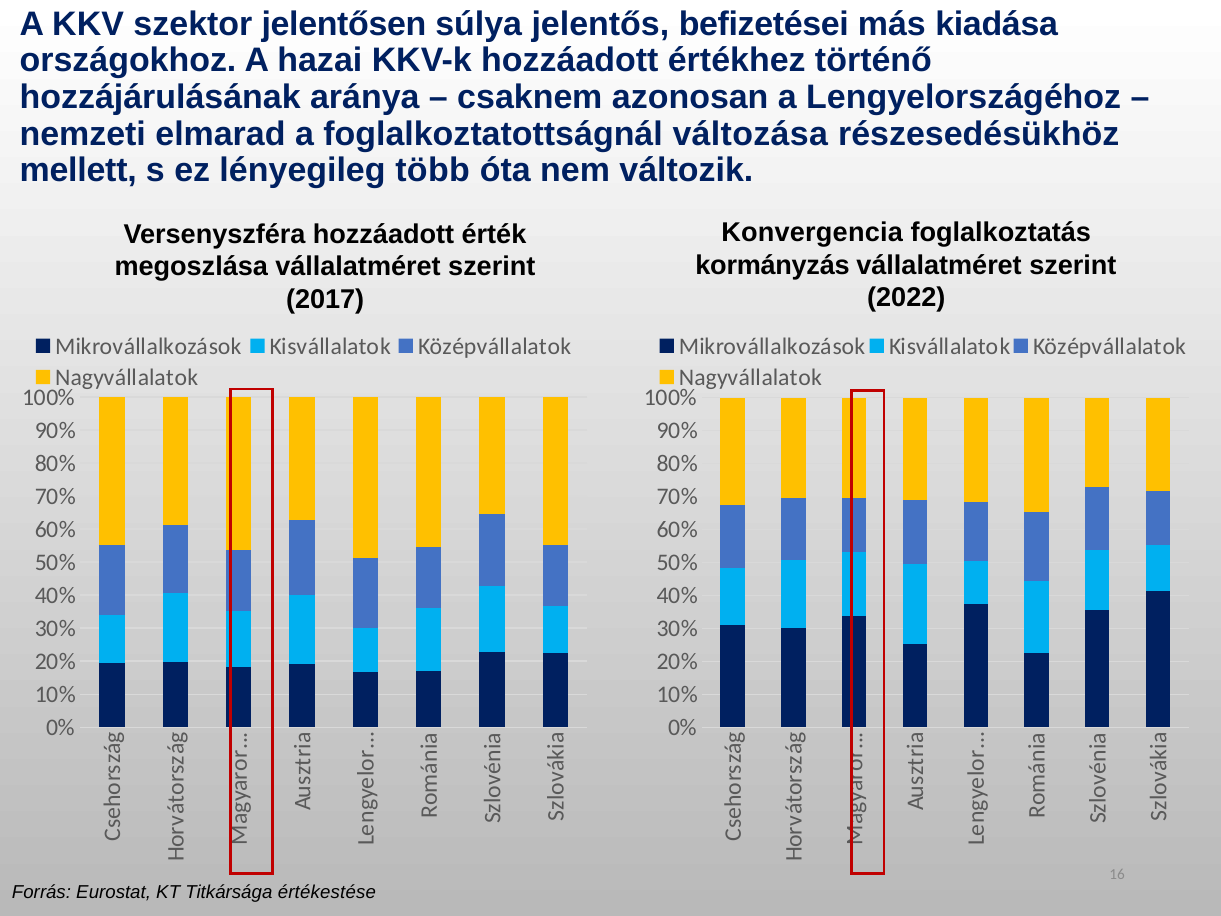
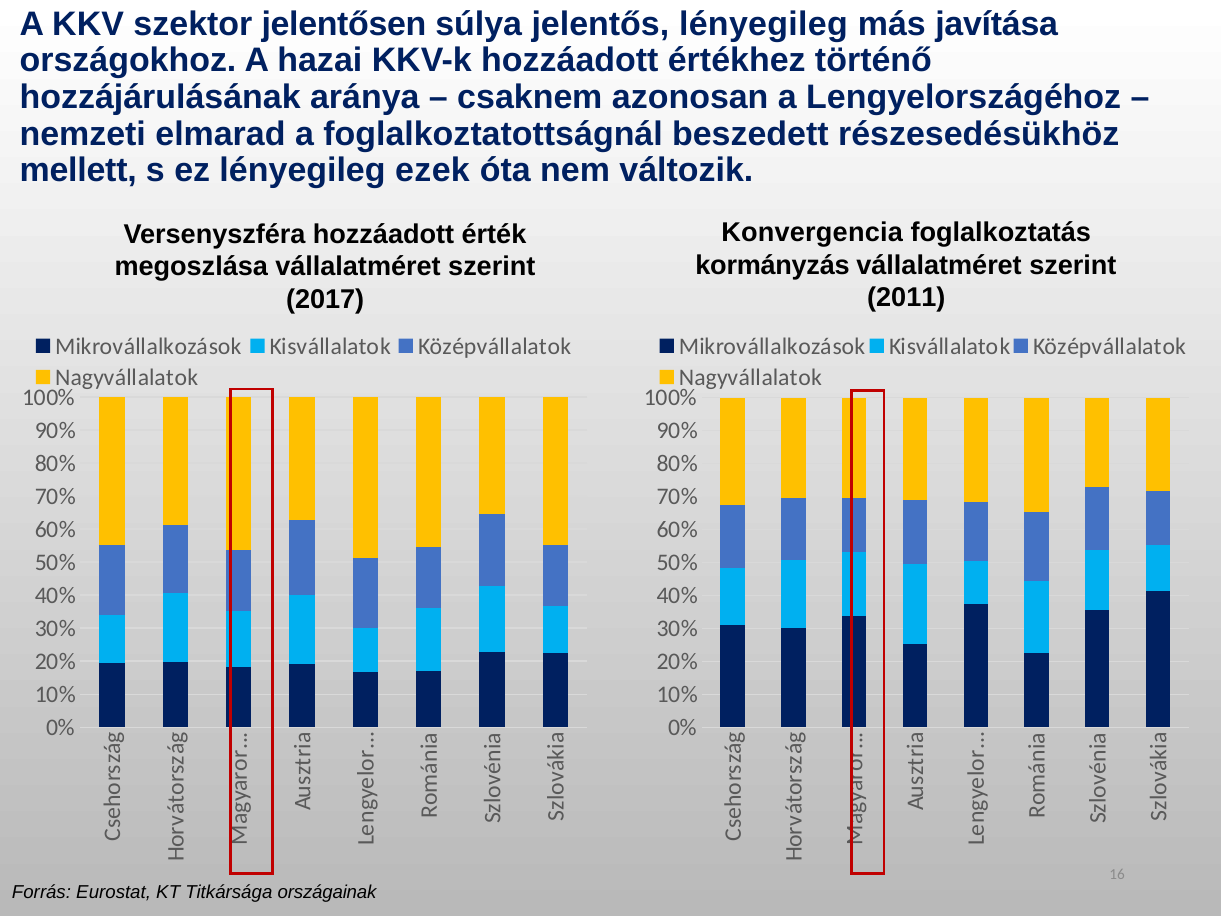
jelentős befizetései: befizetései -> lényegileg
kiadása: kiadása -> javítása
változása: változása -> beszedett
több: több -> ezek
2022: 2022 -> 2011
értékestése: értékestése -> országainak
